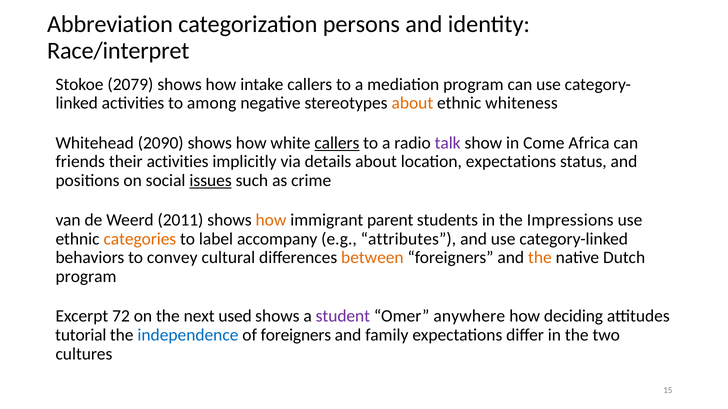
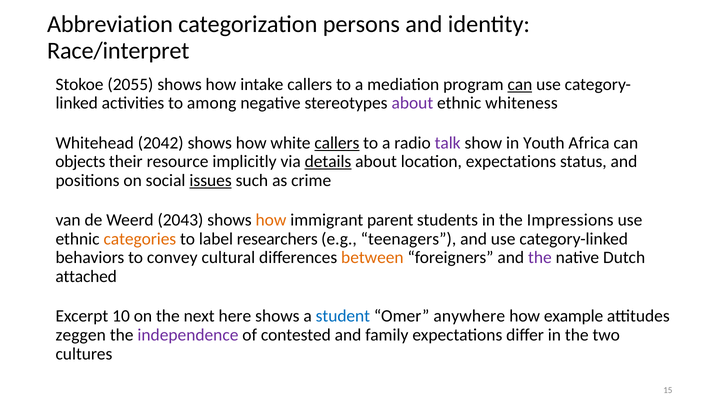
2079: 2079 -> 2055
can at (520, 84) underline: none -> present
about at (412, 103) colour: orange -> purple
2090: 2090 -> 2042
Come: Come -> Youth
friends: friends -> objects
their activities: activities -> resource
details underline: none -> present
2011: 2011 -> 2043
accompany: accompany -> researchers
attributes: attributes -> teenagers
the at (540, 258) colour: orange -> purple
program at (86, 277): program -> attached
72: 72 -> 10
used: used -> here
student colour: purple -> blue
deciding: deciding -> example
tutorial: tutorial -> zeggen
independence colour: blue -> purple
of foreigners: foreigners -> contested
